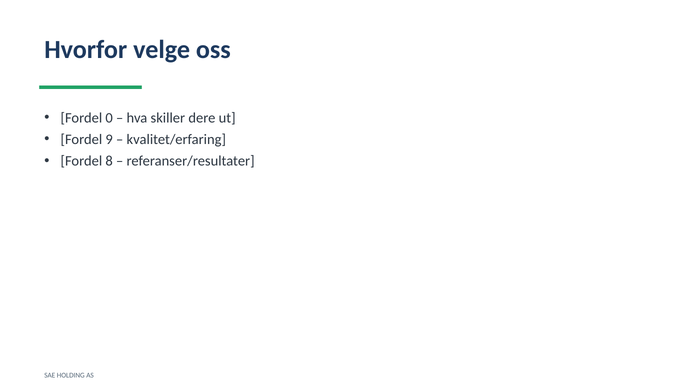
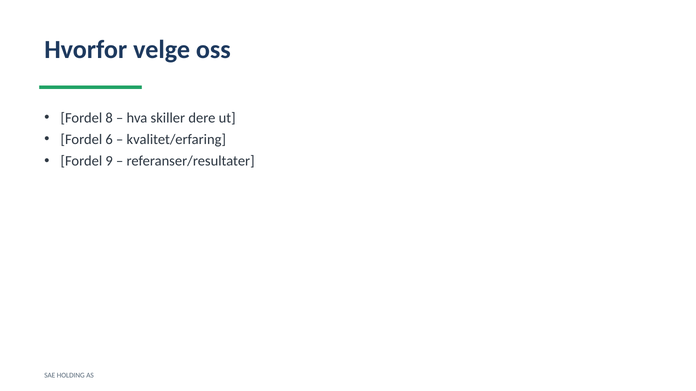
0: 0 -> 8
9: 9 -> 6
8: 8 -> 9
